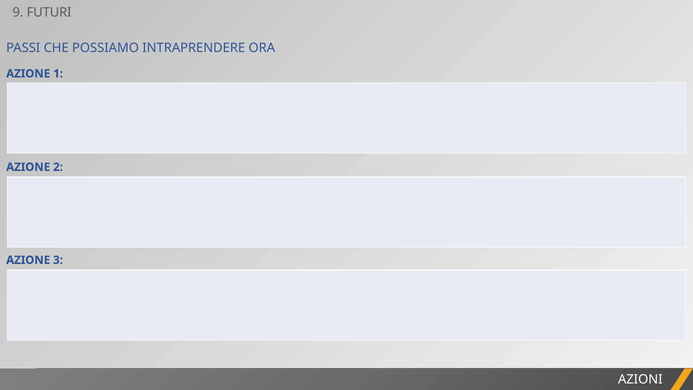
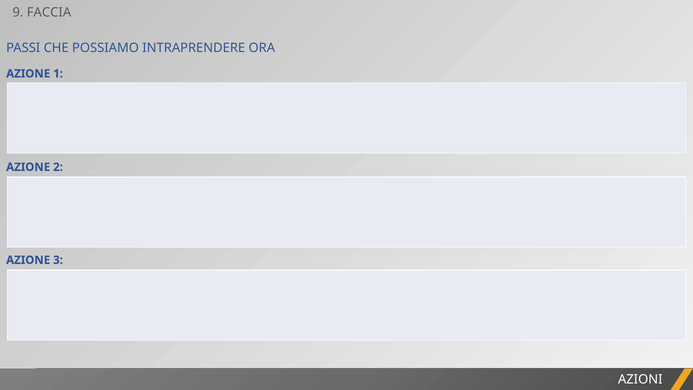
FUTURI: FUTURI -> FACCIA
